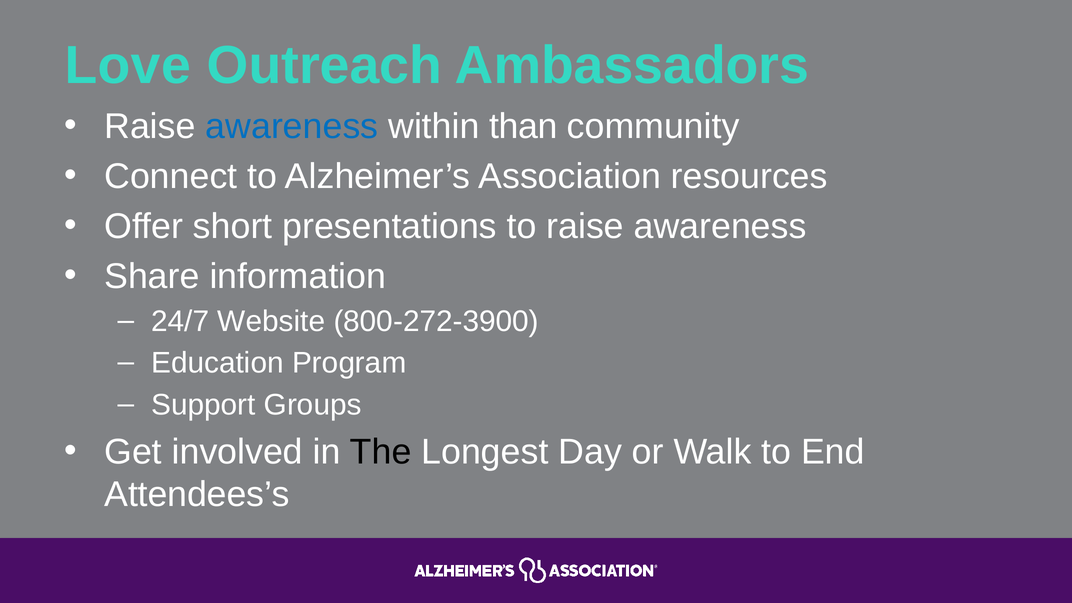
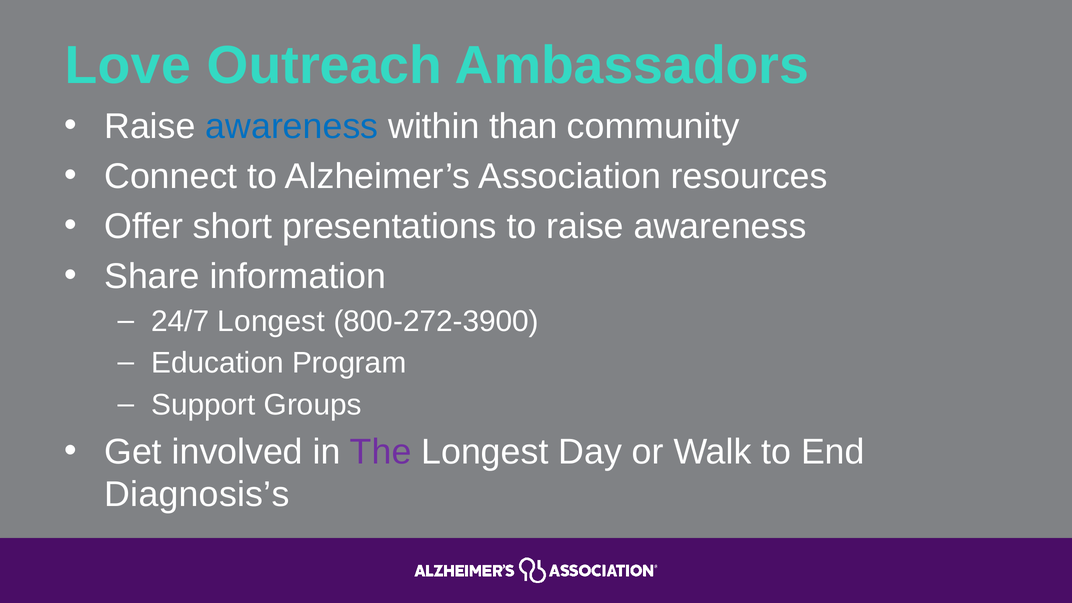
24/7 Website: Website -> Longest
The colour: black -> purple
Attendees’s: Attendees’s -> Diagnosis’s
